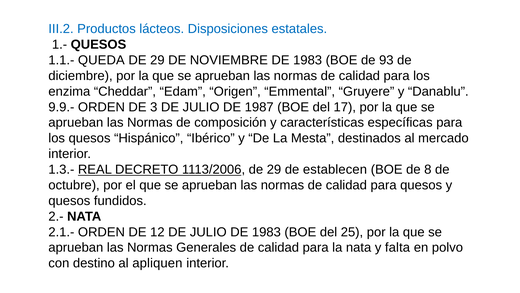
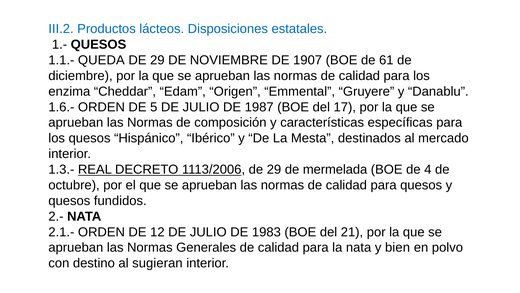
NOVIEMBRE DE 1983: 1983 -> 1907
93: 93 -> 61
9.9.-: 9.9.- -> 1.6.-
3: 3 -> 5
establecen: establecen -> mermelada
8: 8 -> 4
25: 25 -> 21
falta: falta -> bien
apliquen: apliquen -> sugieran
